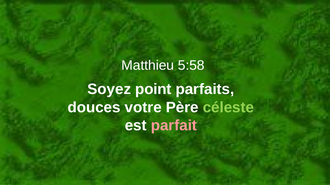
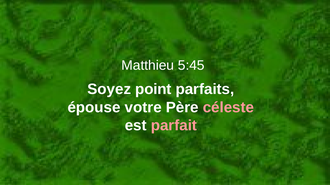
5:58: 5:58 -> 5:45
douces: douces -> épouse
céleste colour: light green -> pink
